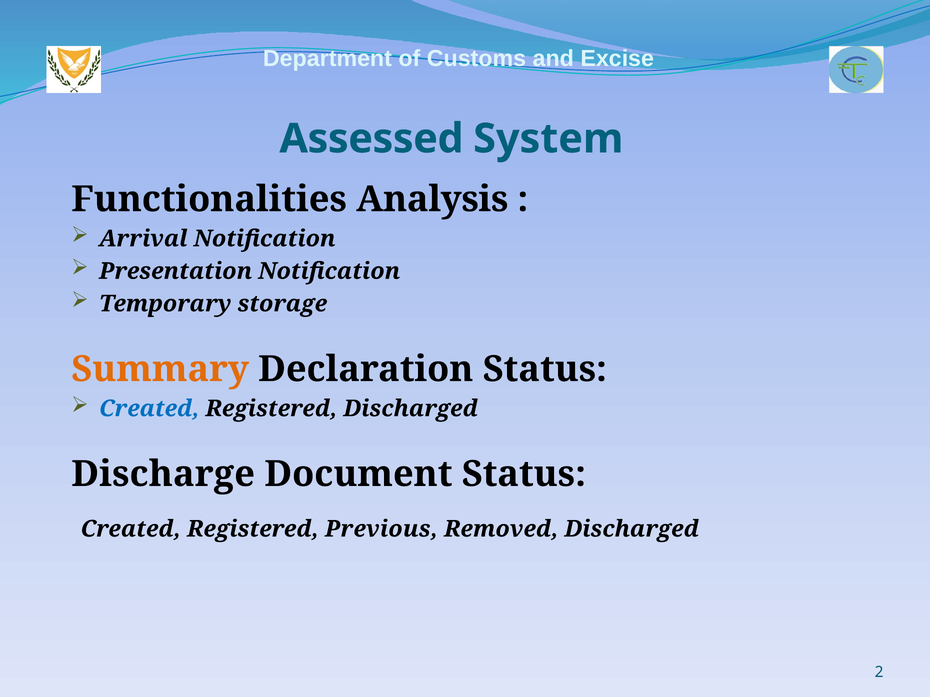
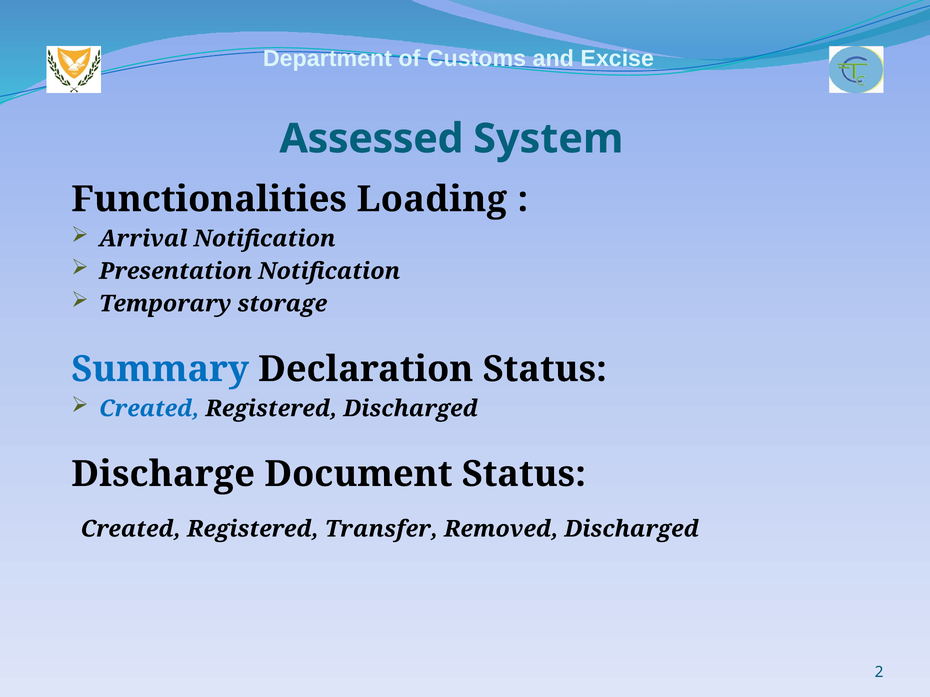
Analysis: Analysis -> Loading
Summary colour: orange -> blue
Previous: Previous -> Transfer
